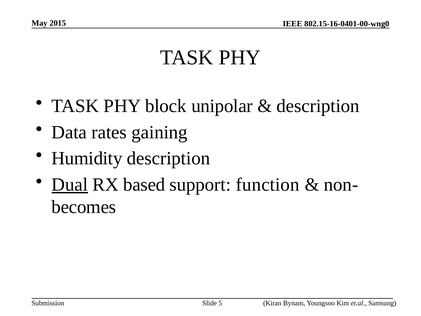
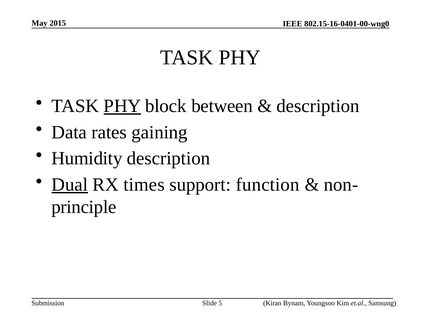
PHY at (122, 106) underline: none -> present
unipolar: unipolar -> between
based: based -> times
becomes: becomes -> principle
